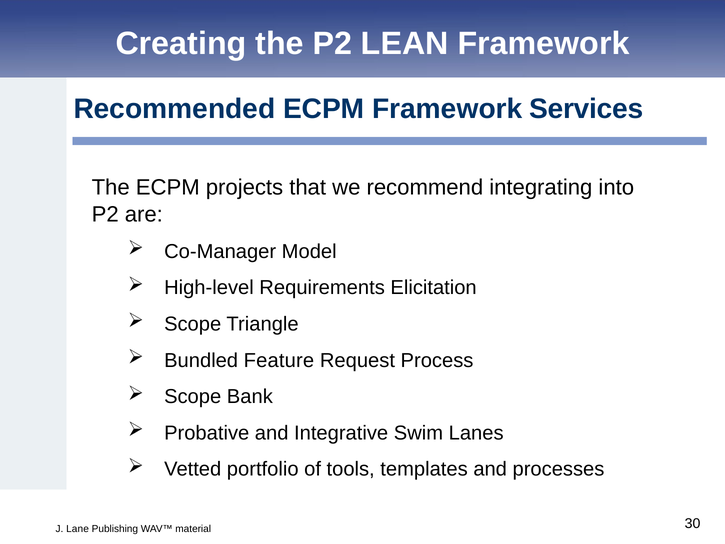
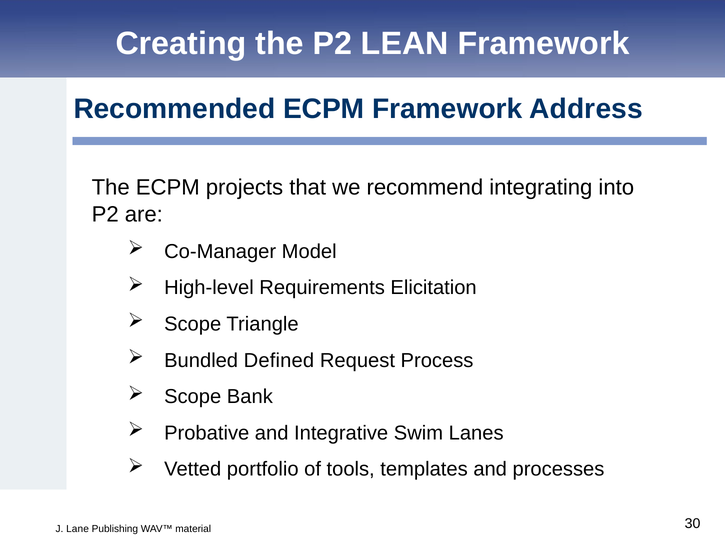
Services: Services -> Address
Feature: Feature -> Defined
